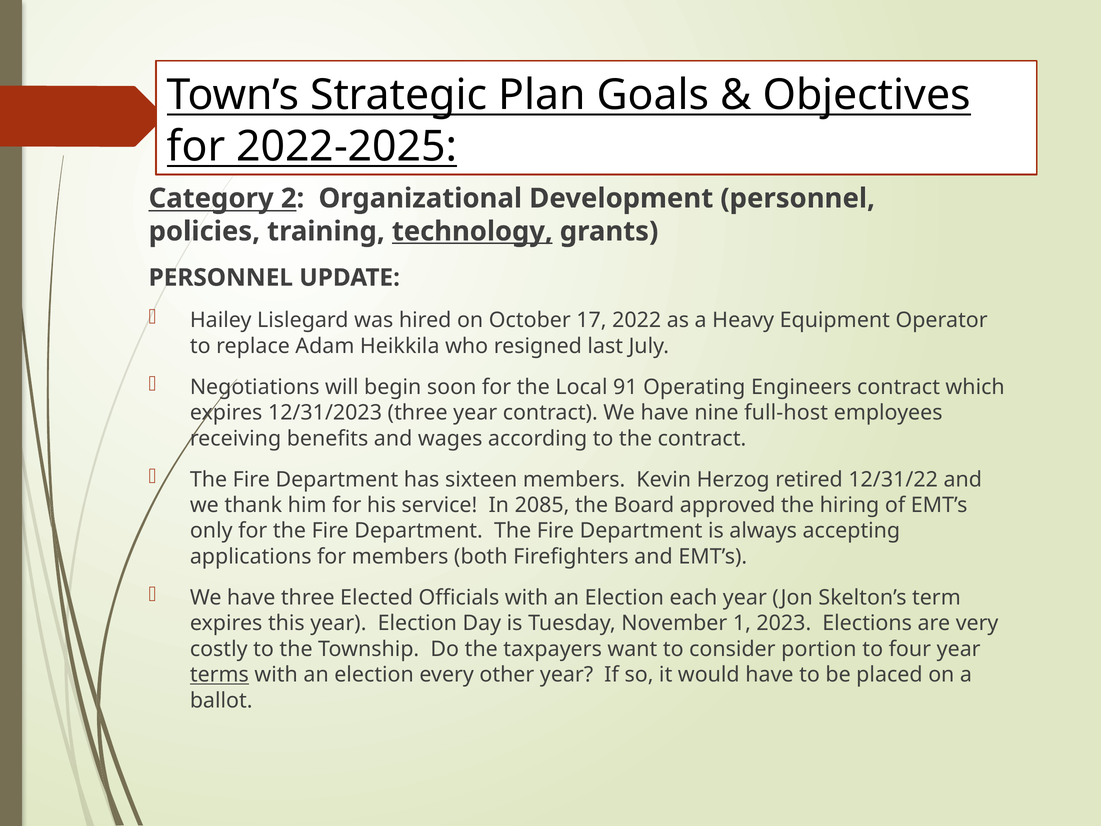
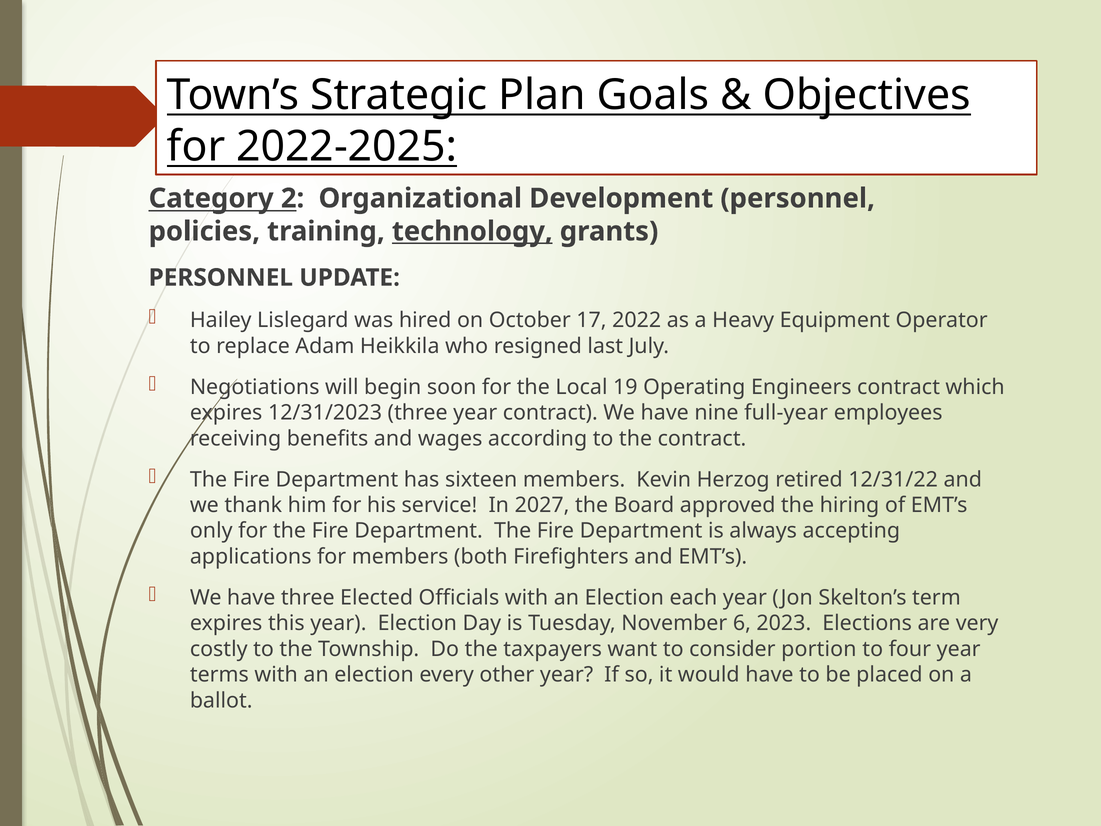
91: 91 -> 19
full-host: full-host -> full-year
2085: 2085 -> 2027
1: 1 -> 6
terms underline: present -> none
